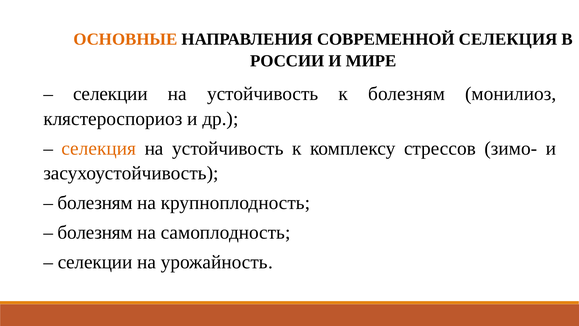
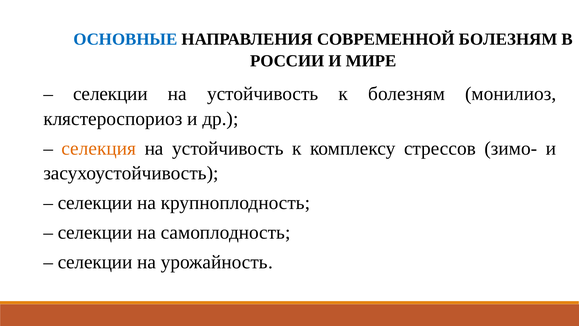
ОСНОВНЫЕ colour: orange -> blue
СОВРЕМЕННОЙ СЕЛЕКЦИЯ: СЕЛЕКЦИЯ -> БОЛЕЗНЯМ
болезням at (95, 203): болезням -> селекции
болезням at (95, 232): болезням -> селекции
